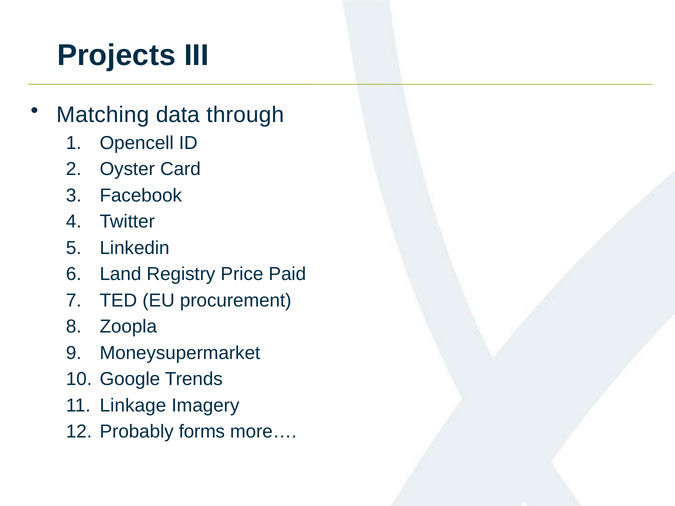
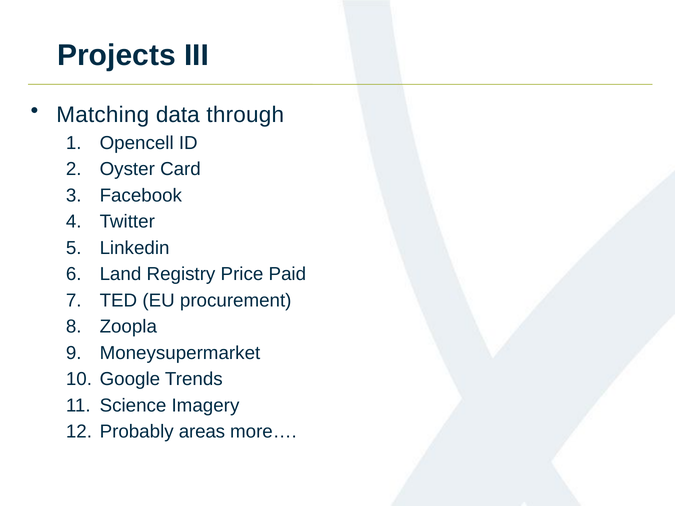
Linkage: Linkage -> Science
forms: forms -> areas
